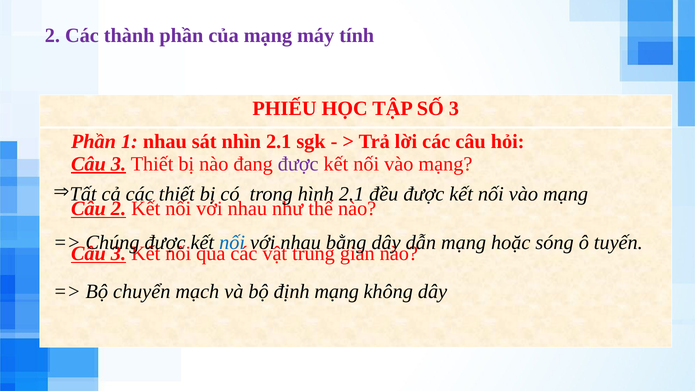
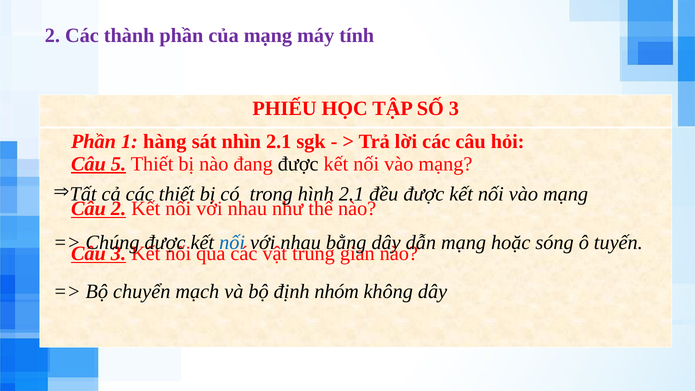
1 nhau: nhau -> hàng
3 at (118, 164): 3 -> 5
được at (298, 164) colour: purple -> black
định mạng: mạng -> nhóm
